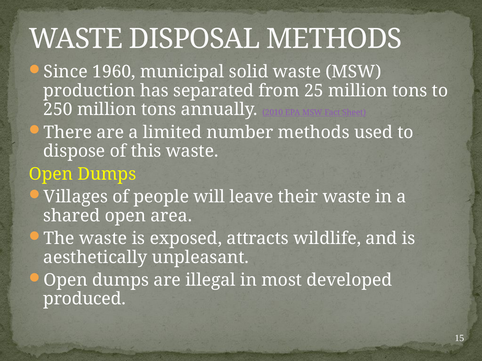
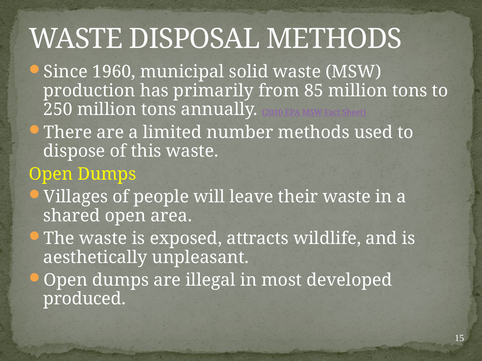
separated: separated -> primarily
25: 25 -> 85
